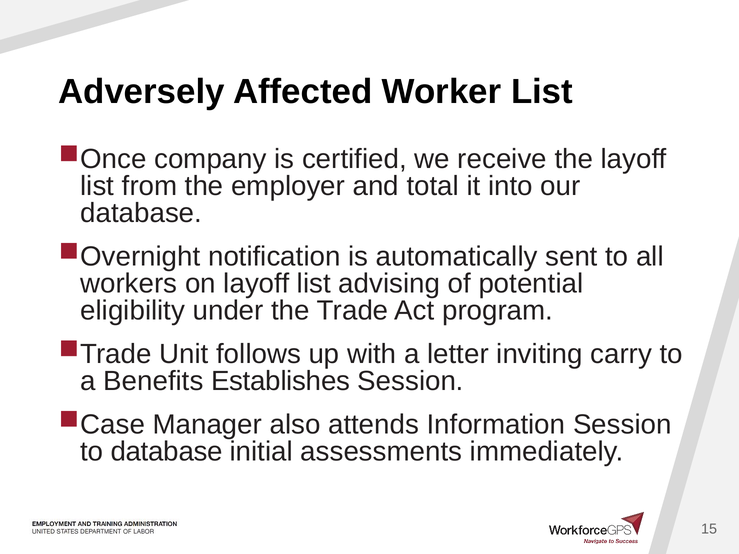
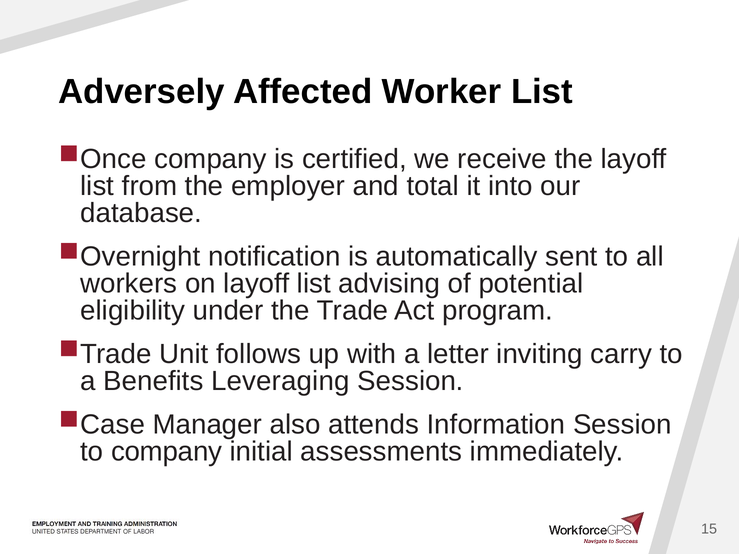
Establishes: Establishes -> Leveraging
to database: database -> company
